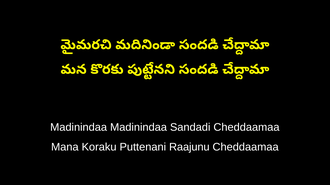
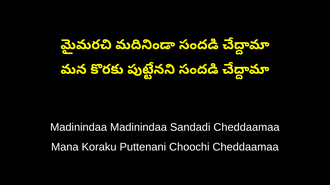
Raajunu: Raajunu -> Choochi
